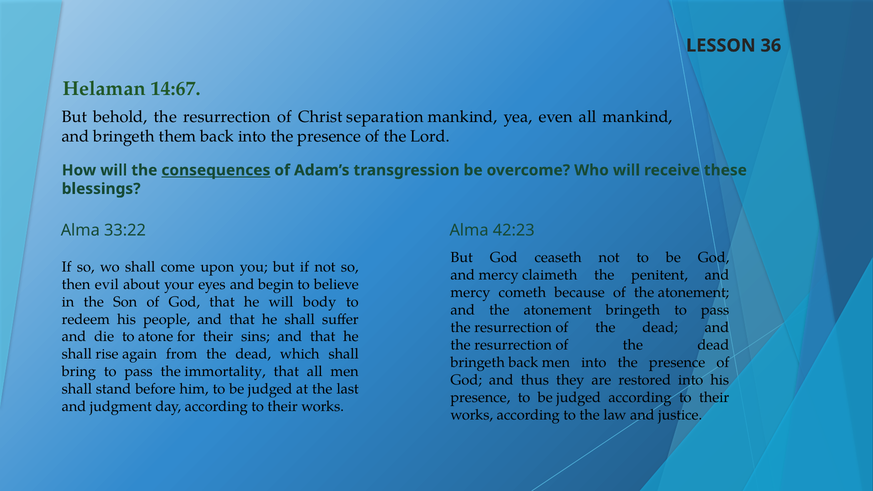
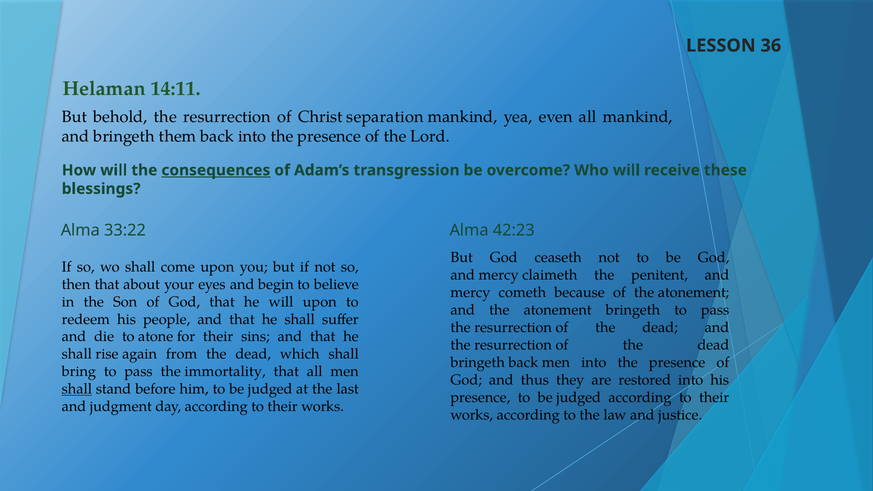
14:67: 14:67 -> 14:11
then evil: evil -> that
will body: body -> upon
shall at (77, 389) underline: none -> present
